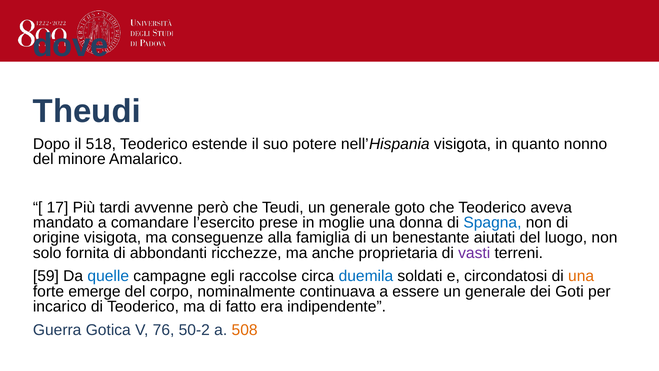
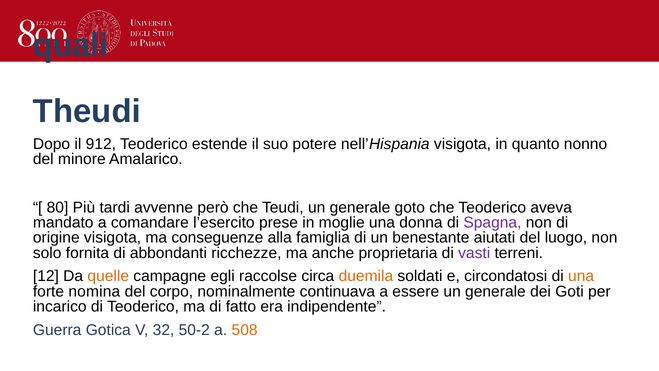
dove: dove -> quali
518: 518 -> 912
17: 17 -> 80
Spagna colour: blue -> purple
59: 59 -> 12
quelle colour: blue -> orange
duemila colour: blue -> orange
emerge: emerge -> nomina
76: 76 -> 32
